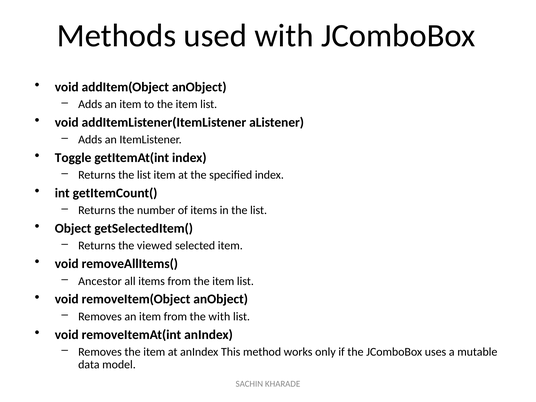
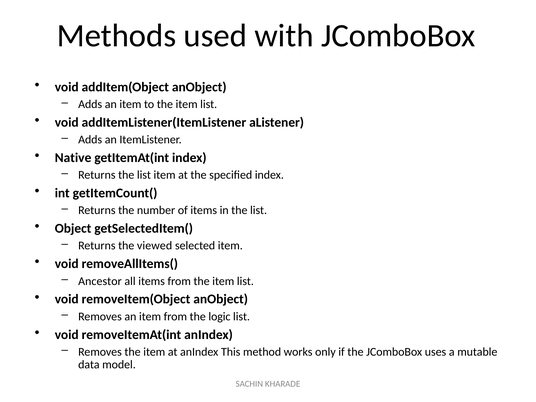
Toggle: Toggle -> Native
the with: with -> logic
